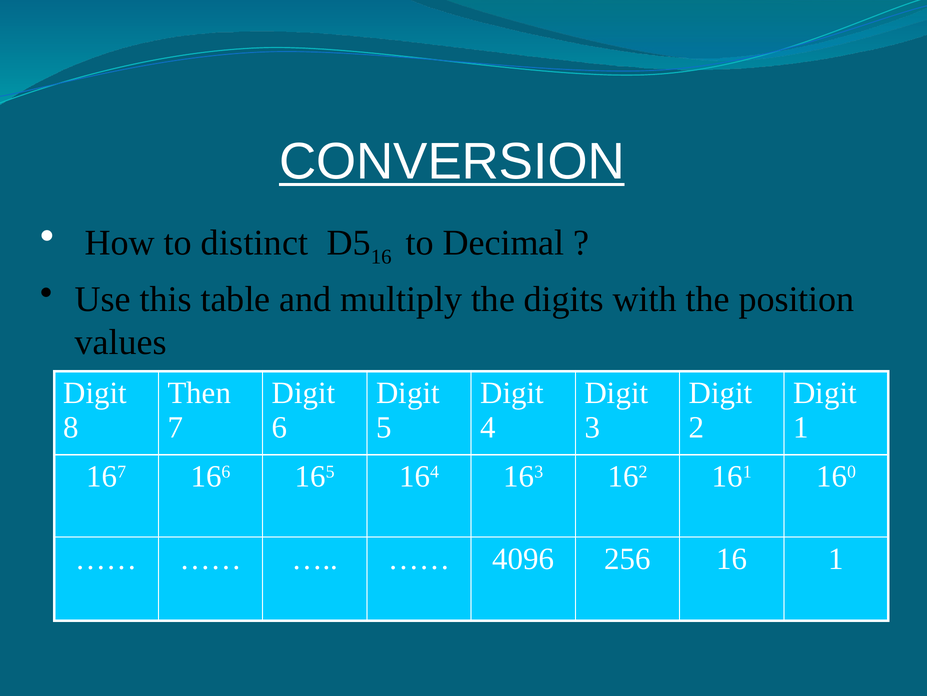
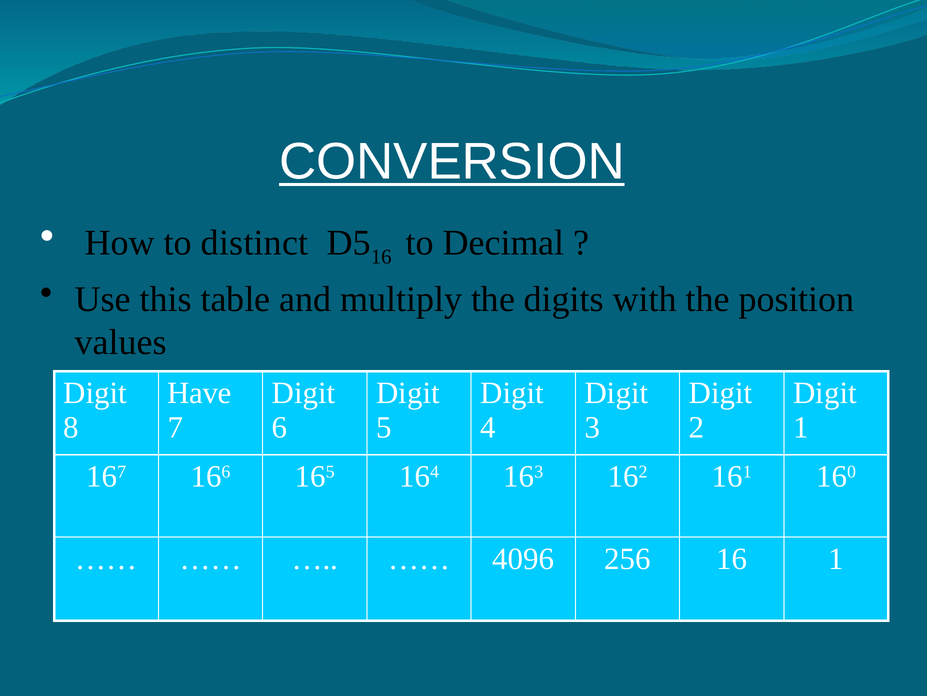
Then: Then -> Have
